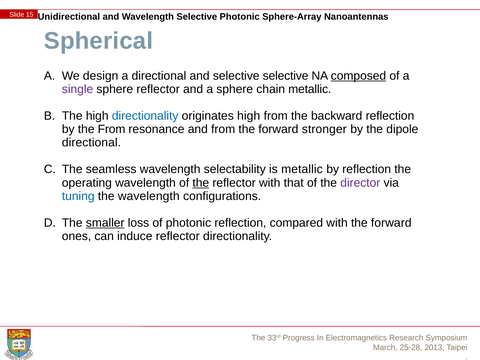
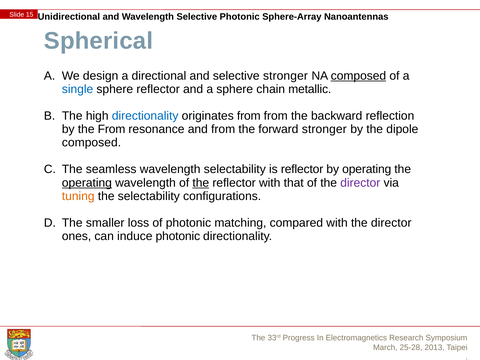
selective selective: selective -> stronger
single colour: purple -> blue
originates high: high -> from
directional at (91, 143): directional -> composed
is metallic: metallic -> reflector
by reflection: reflection -> operating
operating at (87, 183) underline: none -> present
tuning colour: blue -> orange
the wavelength: wavelength -> selectability
smaller underline: present -> none
photonic reflection: reflection -> matching
with the forward: forward -> director
induce reflector: reflector -> photonic
